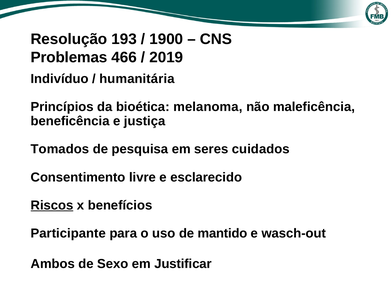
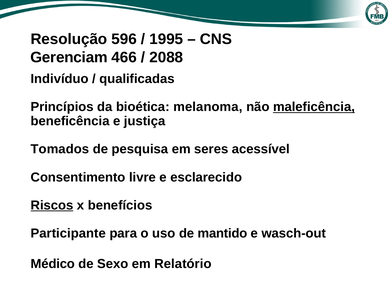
193: 193 -> 596
1900: 1900 -> 1995
Problemas: Problemas -> Gerenciam
2019: 2019 -> 2088
humanitária: humanitária -> qualificadas
maleficência underline: none -> present
cuidados: cuidados -> acessível
Ambos: Ambos -> Médico
Justificar: Justificar -> Relatório
